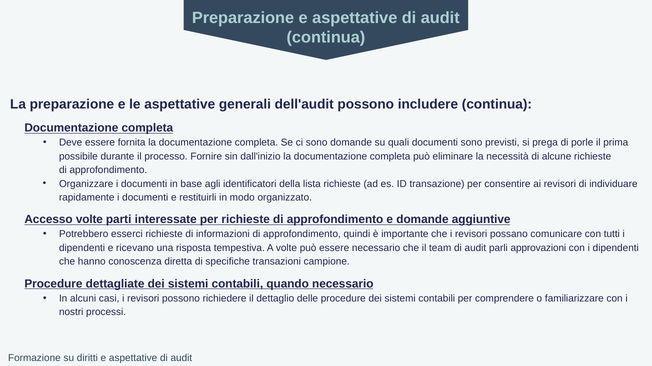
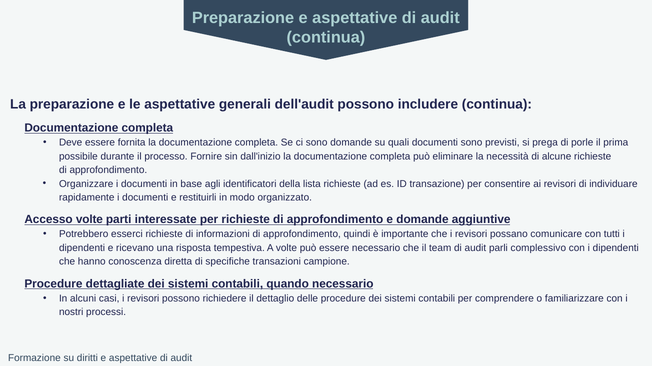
approvazioni: approvazioni -> complessivo
